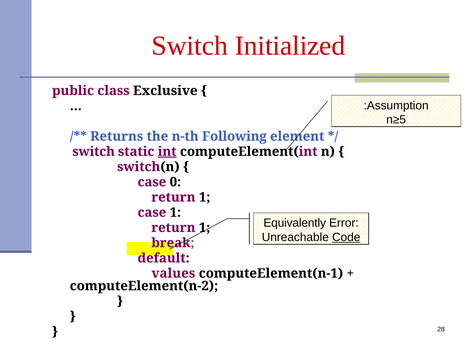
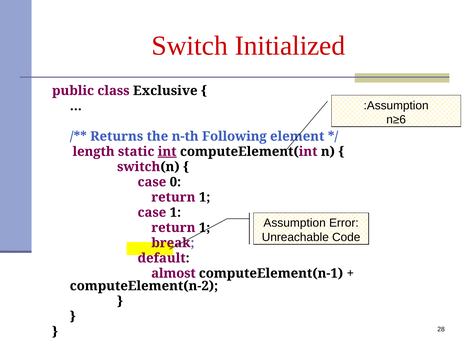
n≥5: n≥5 -> n≥6
switch at (94, 152): switch -> length
Equivalently at (295, 224): Equivalently -> Assumption
Code underline: present -> none
values: values -> almost
